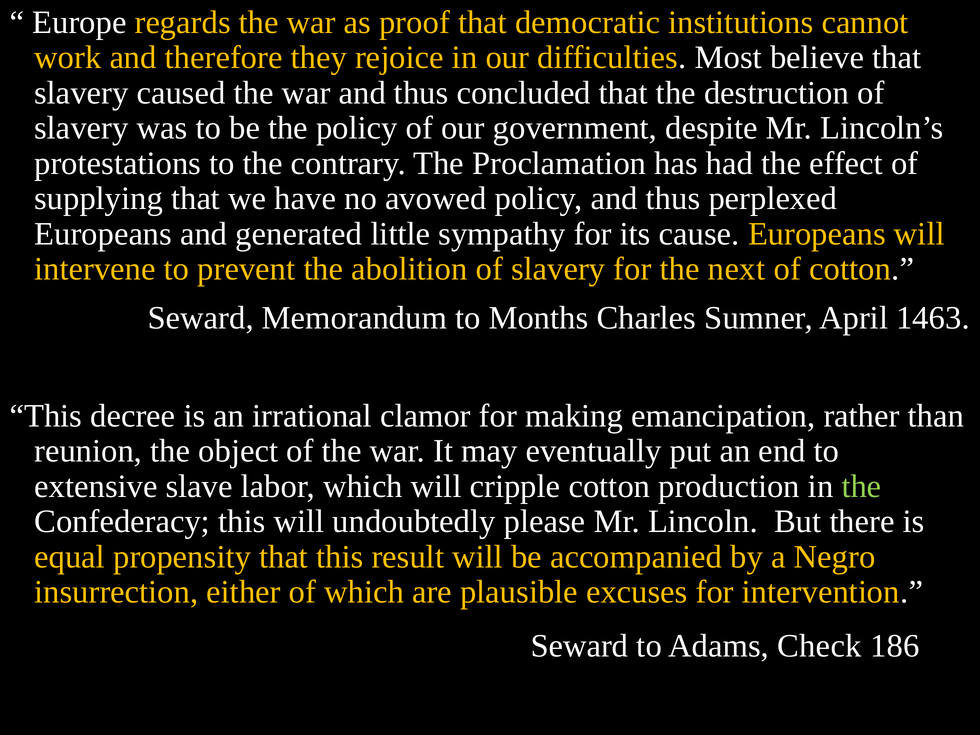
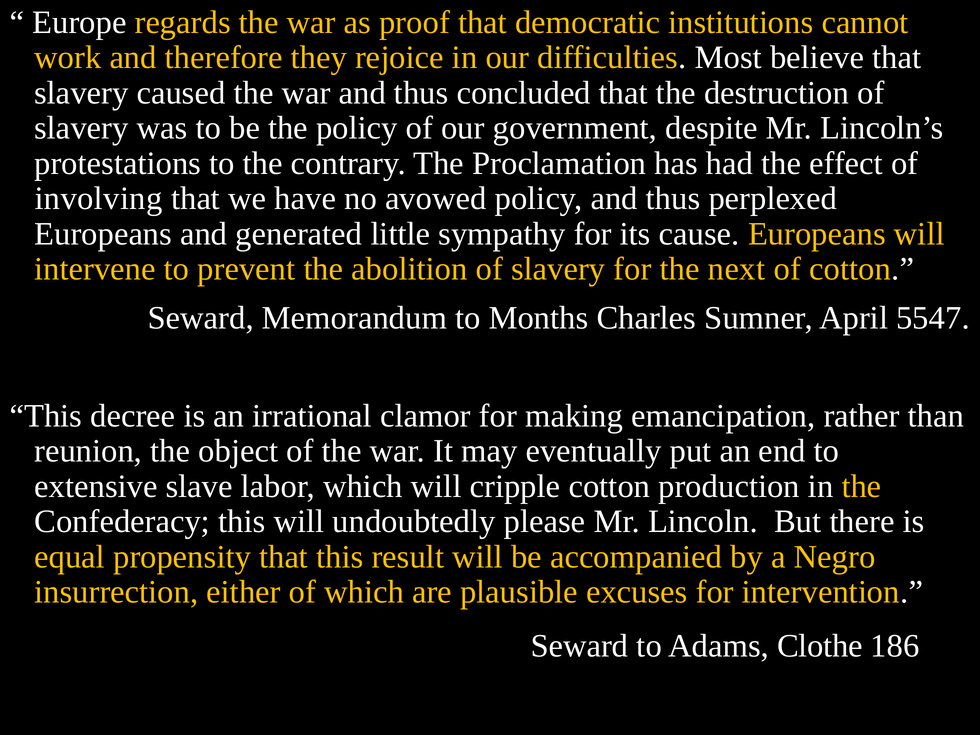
supplying: supplying -> involving
1463: 1463 -> 5547
the at (862, 486) colour: light green -> yellow
Check: Check -> Clothe
